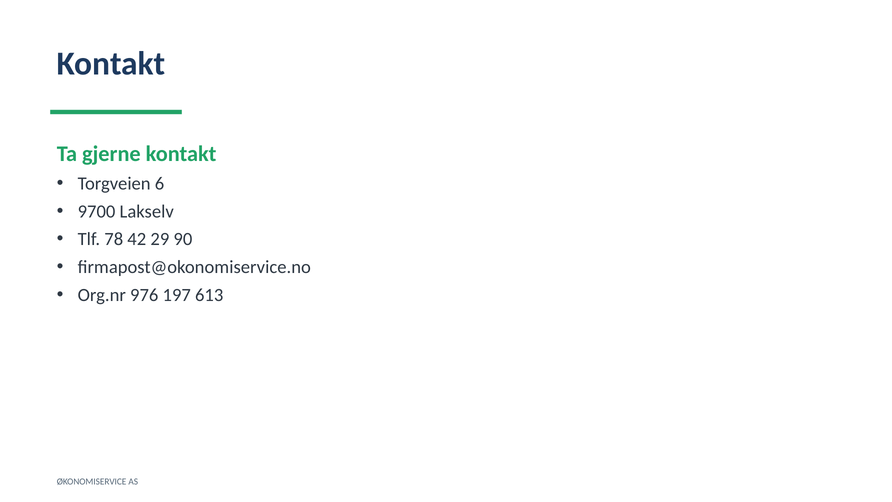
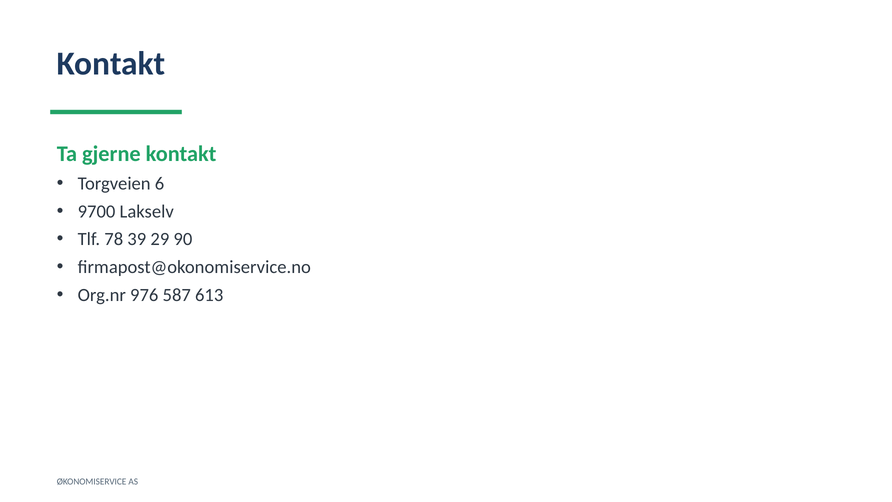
42: 42 -> 39
197: 197 -> 587
